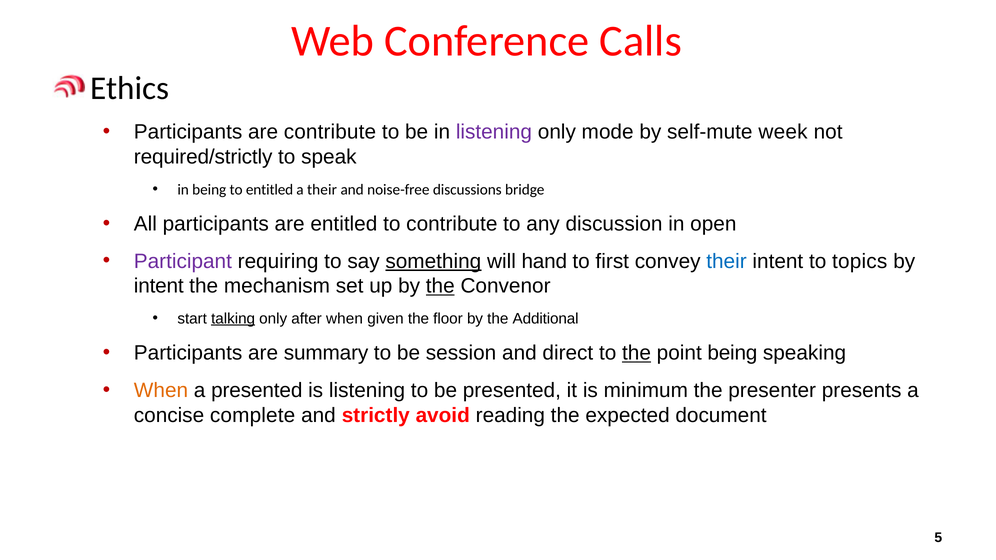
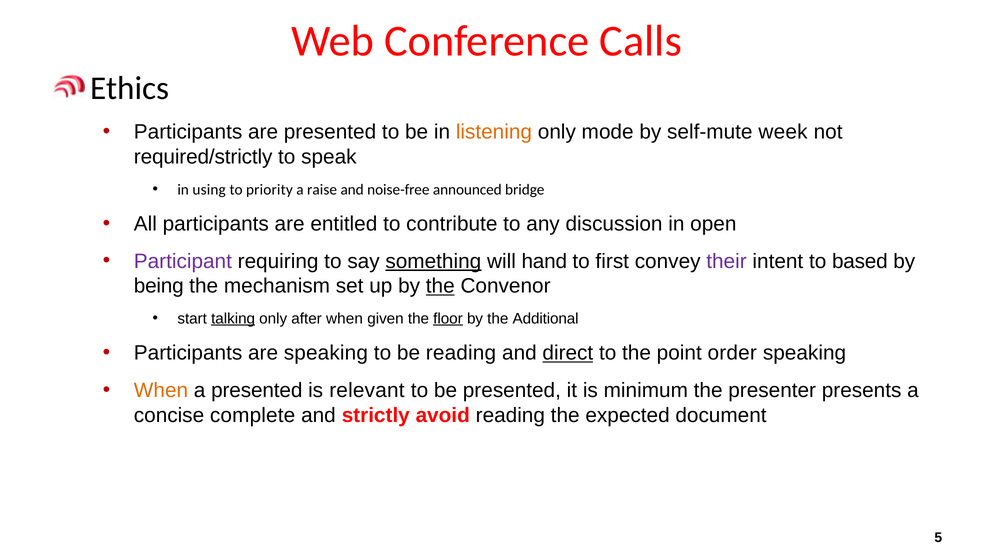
are contribute: contribute -> presented
listening at (494, 132) colour: purple -> orange
in being: being -> using
to entitled: entitled -> priority
a their: their -> raise
discussions: discussions -> announced
their at (726, 261) colour: blue -> purple
topics: topics -> based
intent at (159, 286): intent -> being
floor underline: none -> present
are summary: summary -> speaking
be session: session -> reading
direct underline: none -> present
the at (637, 353) underline: present -> none
point being: being -> order
is listening: listening -> relevant
